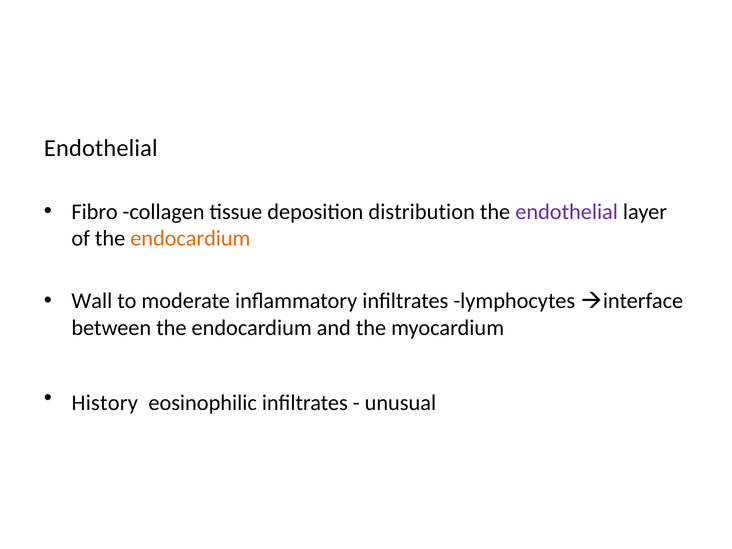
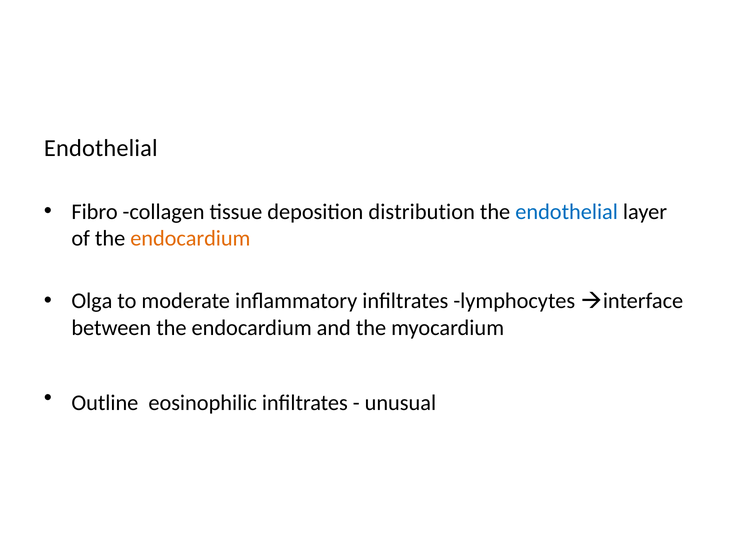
endothelial at (567, 212) colour: purple -> blue
Wall: Wall -> Olga
History: History -> Outline
